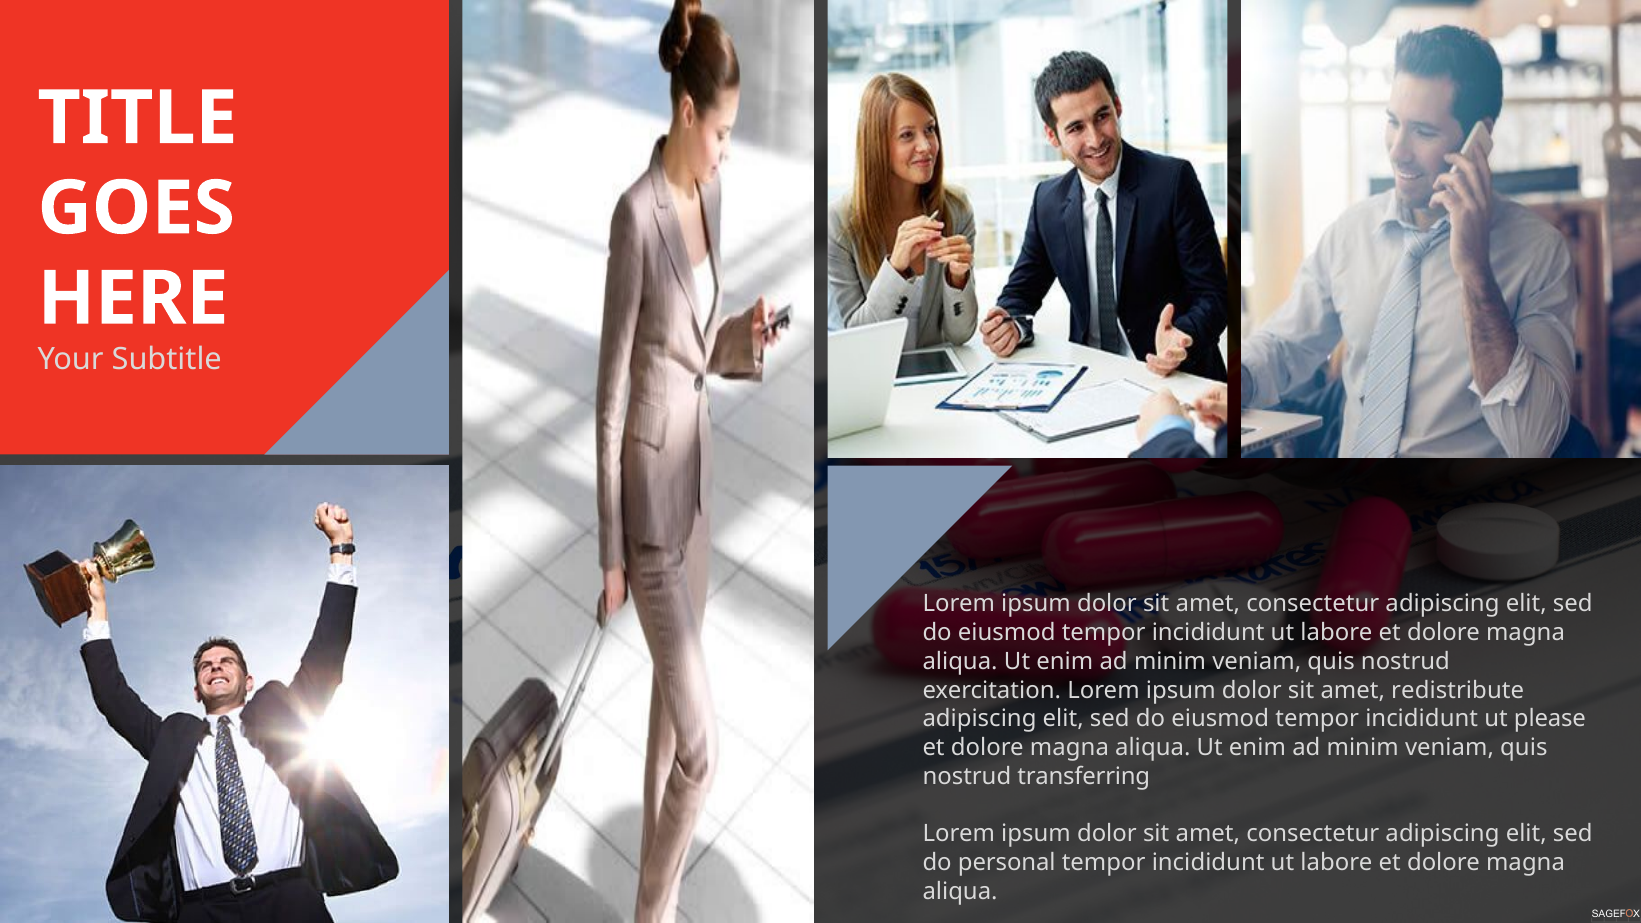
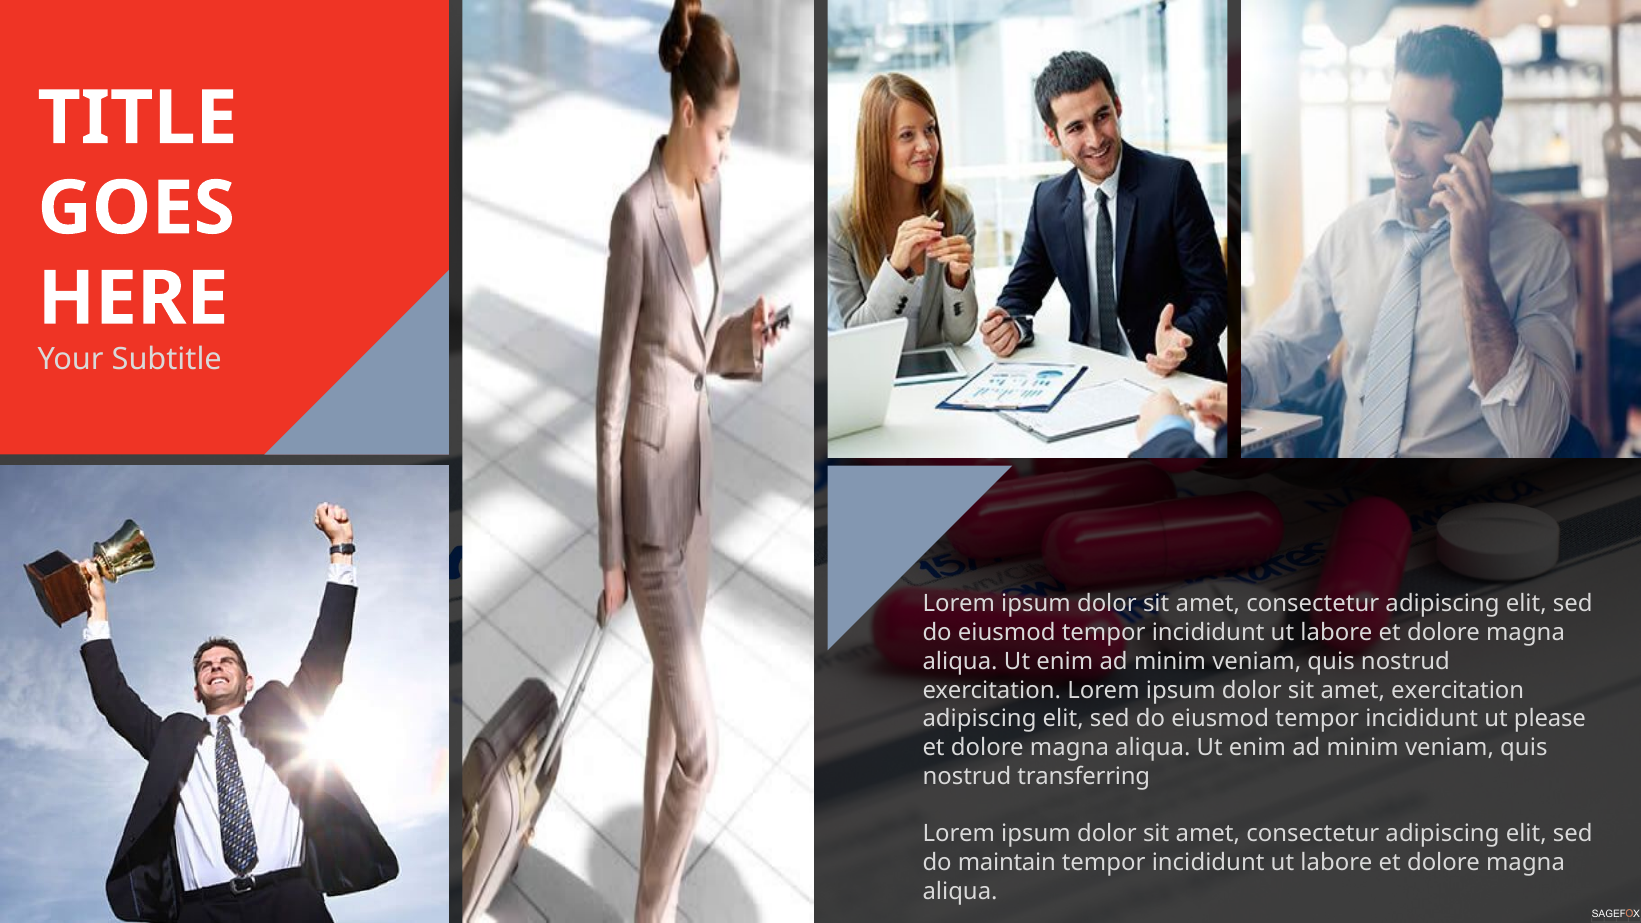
amet redistribute: redistribute -> exercitation
personal: personal -> maintain
